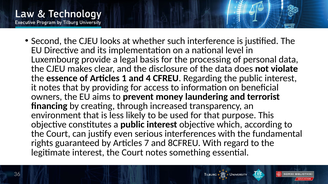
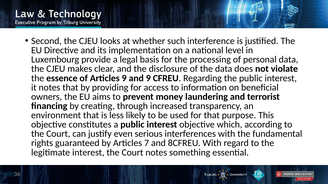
Articles 1: 1 -> 9
and 4: 4 -> 9
